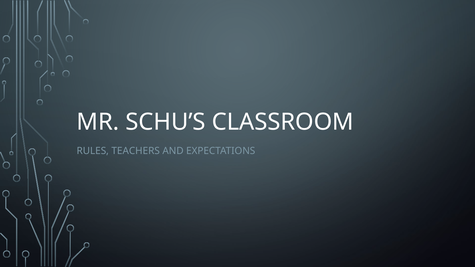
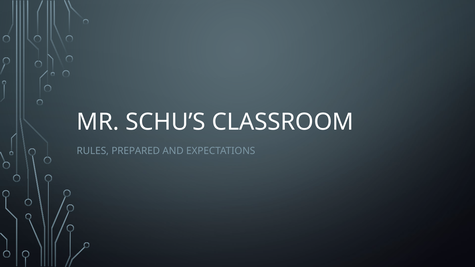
TEACHERS: TEACHERS -> PREPARED
